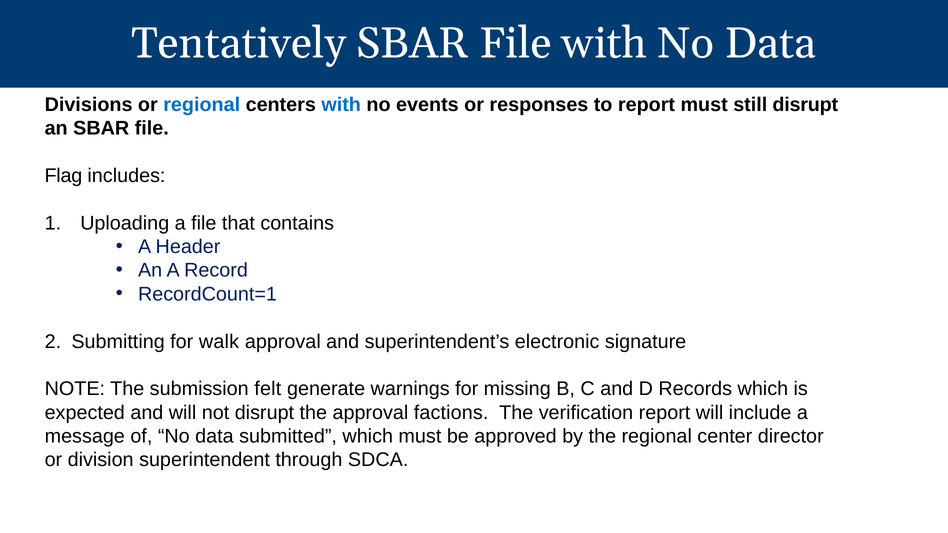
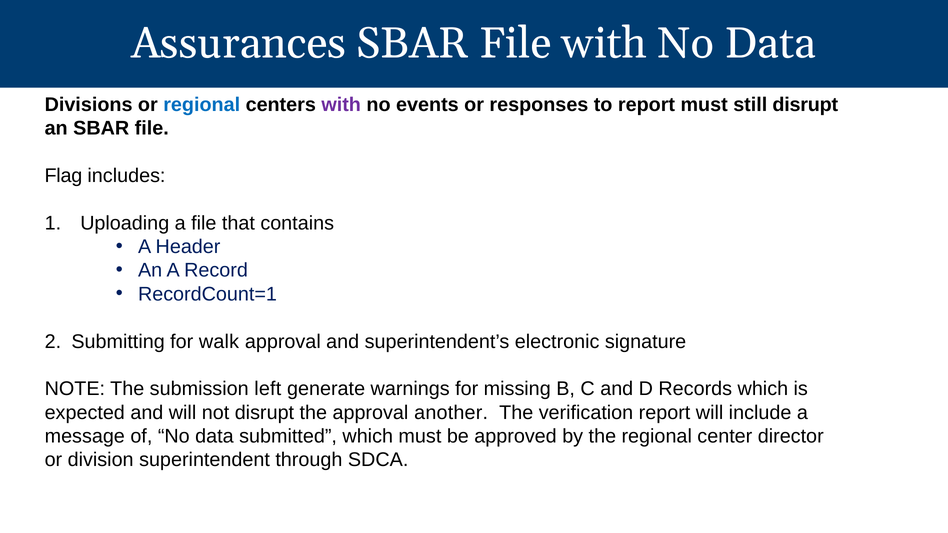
Tentatively: Tentatively -> Assurances
with at (341, 105) colour: blue -> purple
felt: felt -> left
factions: factions -> another
